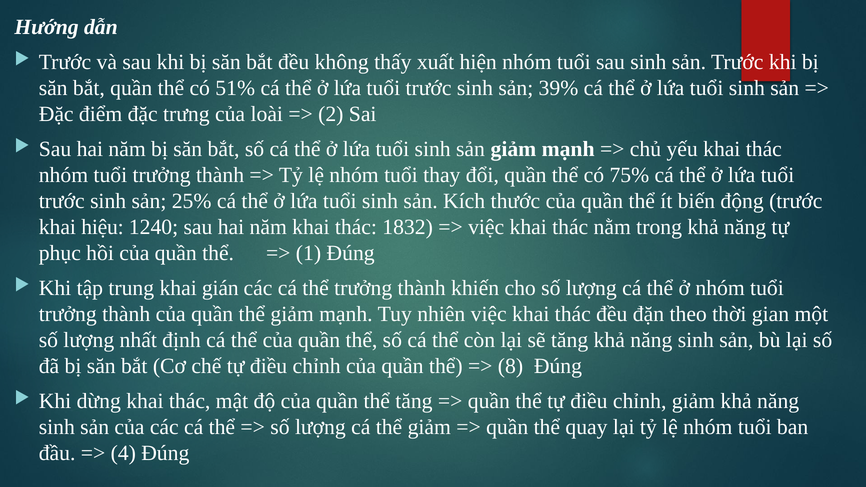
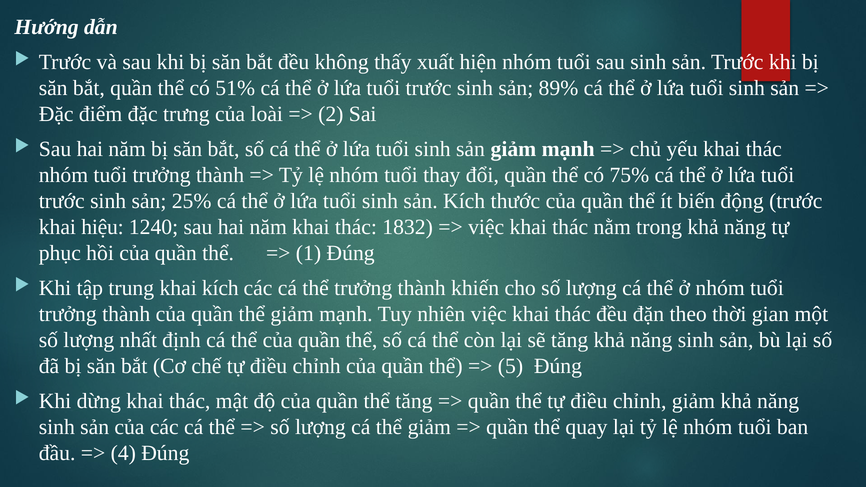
39%: 39% -> 89%
khai gián: gián -> kích
8: 8 -> 5
